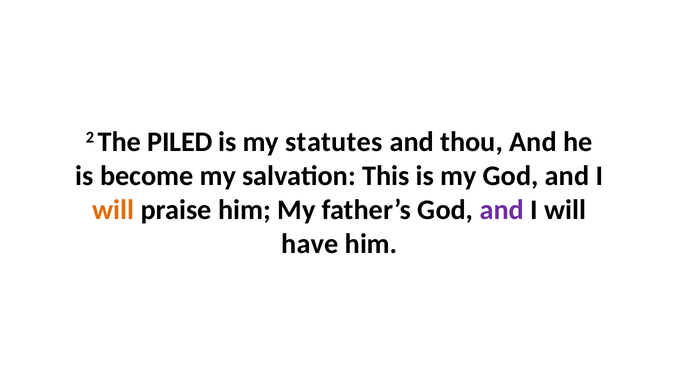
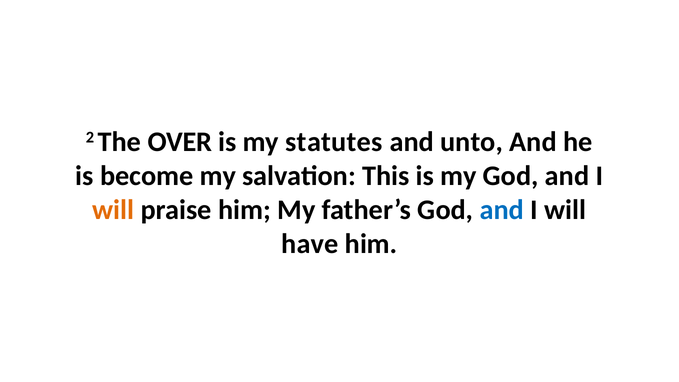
PILED: PILED -> OVER
thou: thou -> unto
and at (502, 210) colour: purple -> blue
